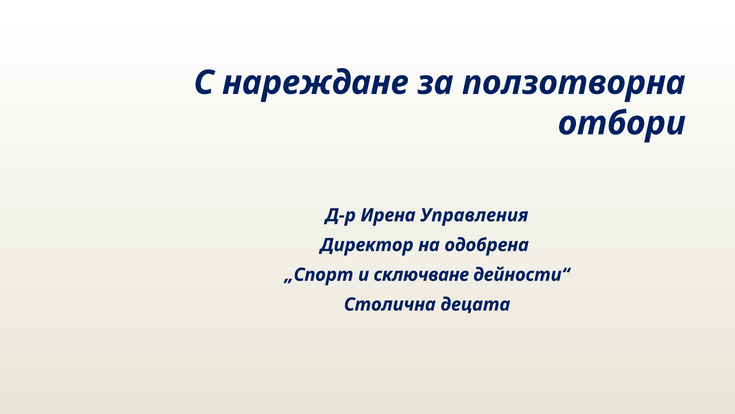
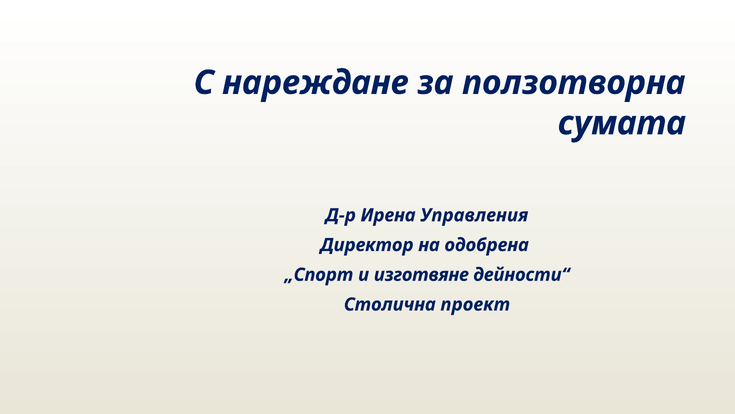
отбори: отбори -> сумата
сключване: сключване -> изготвяне
децата: децата -> проект
